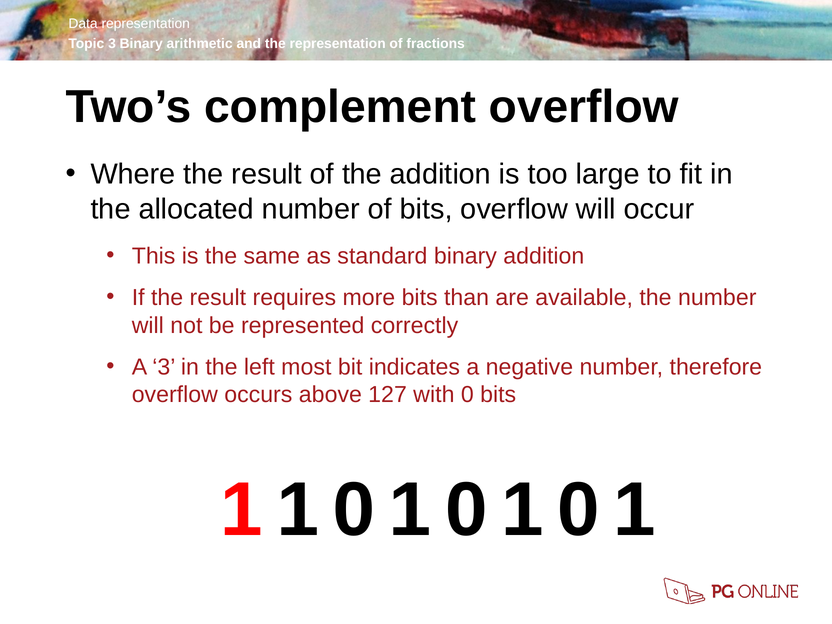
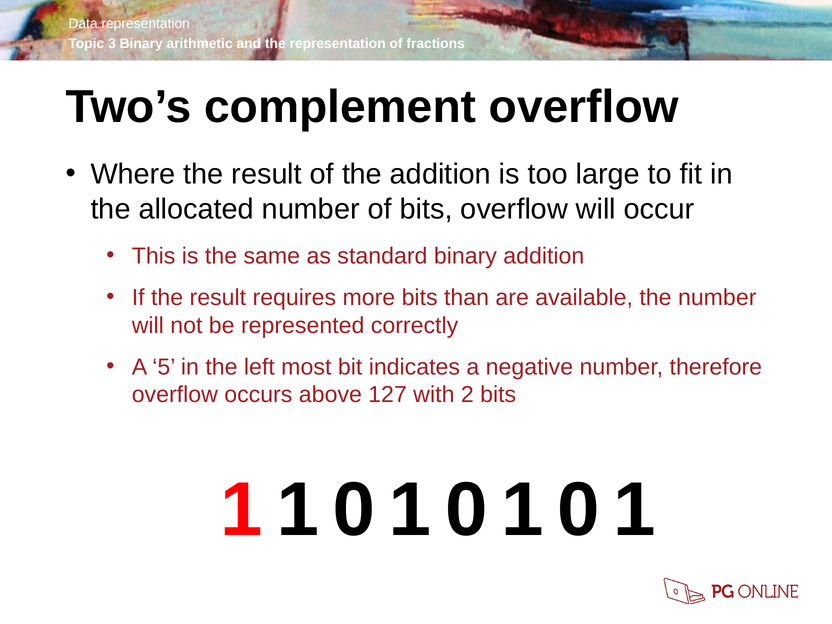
A 3: 3 -> 5
0: 0 -> 2
